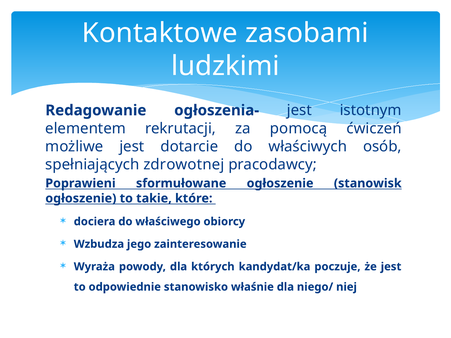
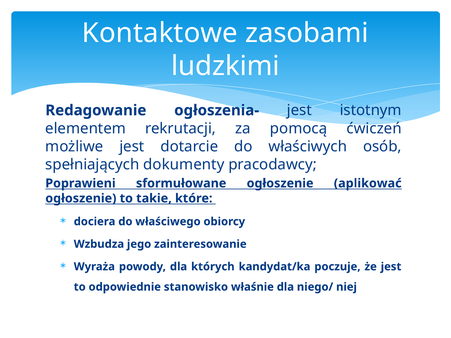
zdrowotnej: zdrowotnej -> dokumenty
stanowisk: stanowisk -> aplikować
